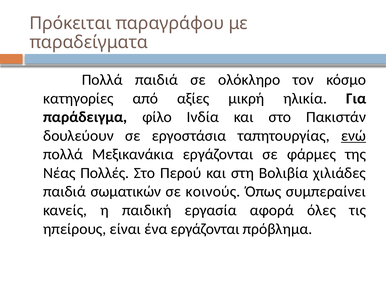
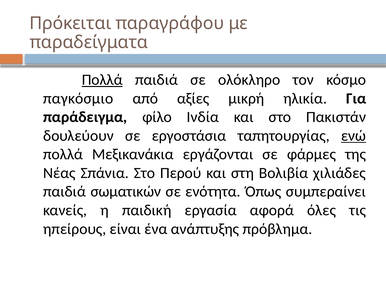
Πολλά at (102, 80) underline: none -> present
κατηγορίες: κατηγορίες -> παγκόσμιο
Πολλές: Πολλές -> Σπάνια
κοινούς: κοινούς -> ενότητα
ένα εργάζονται: εργάζονται -> ανάπτυξης
